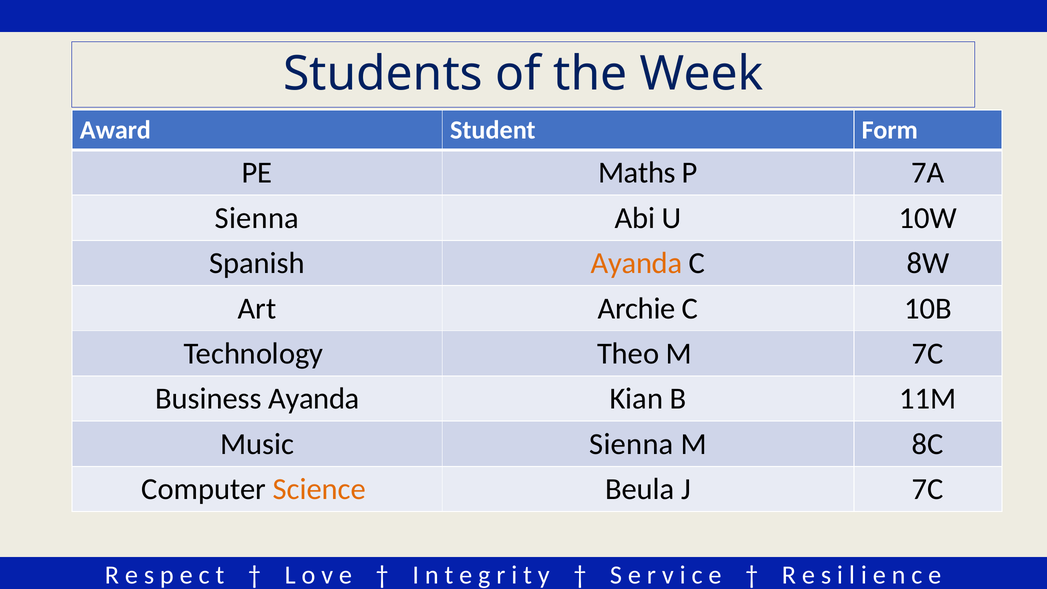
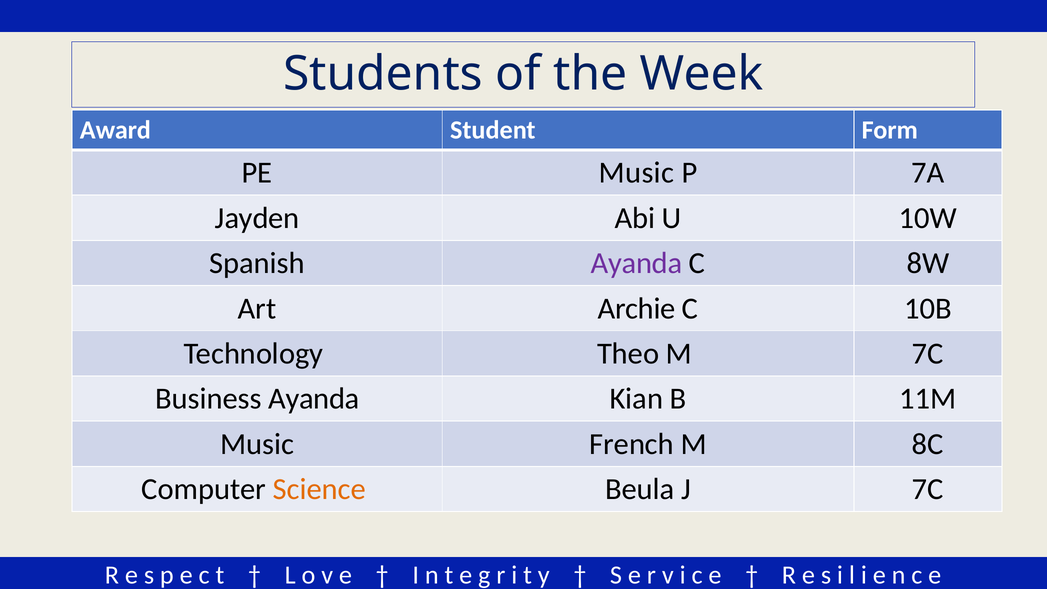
PE Maths: Maths -> Music
Sienna at (257, 218): Sienna -> Jayden
Ayanda at (637, 263) colour: orange -> purple
Music Sienna: Sienna -> French
